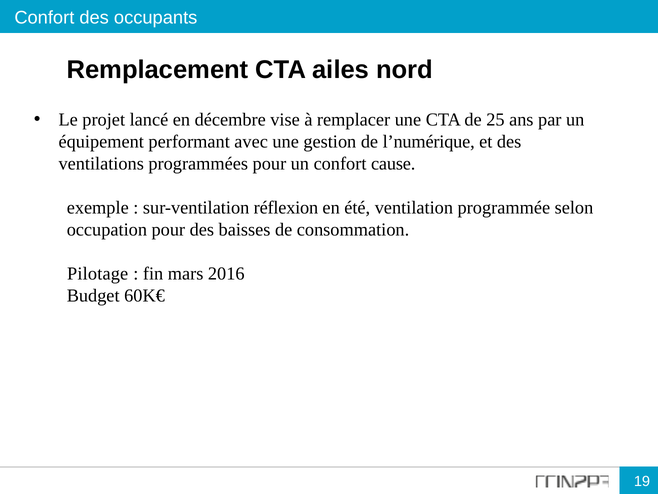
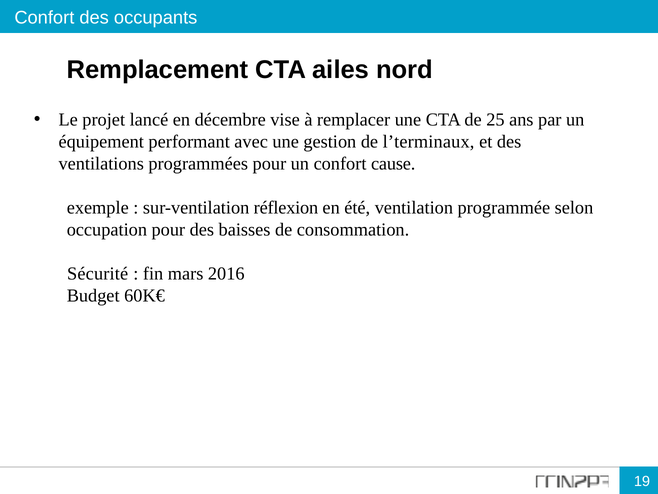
l’numérique: l’numérique -> l’terminaux
Pilotage: Pilotage -> Sécurité
